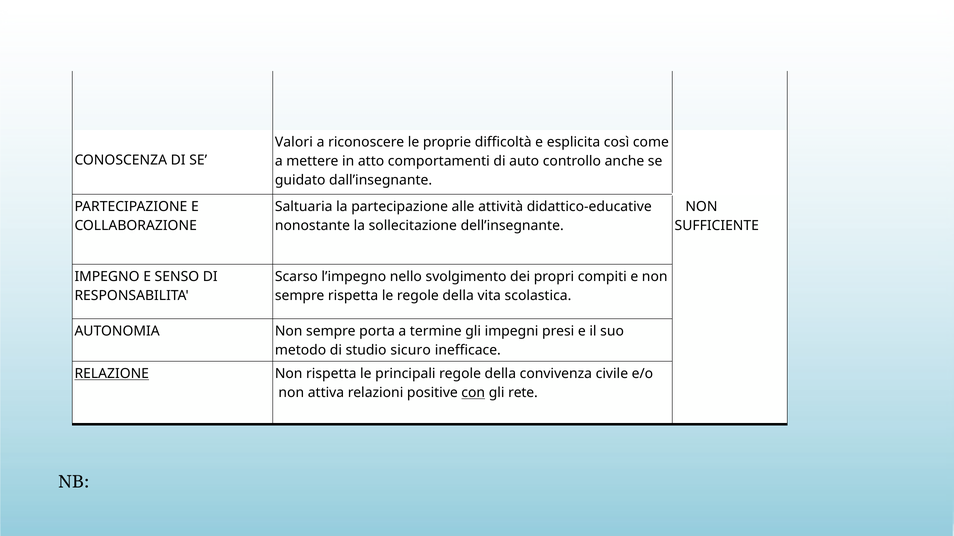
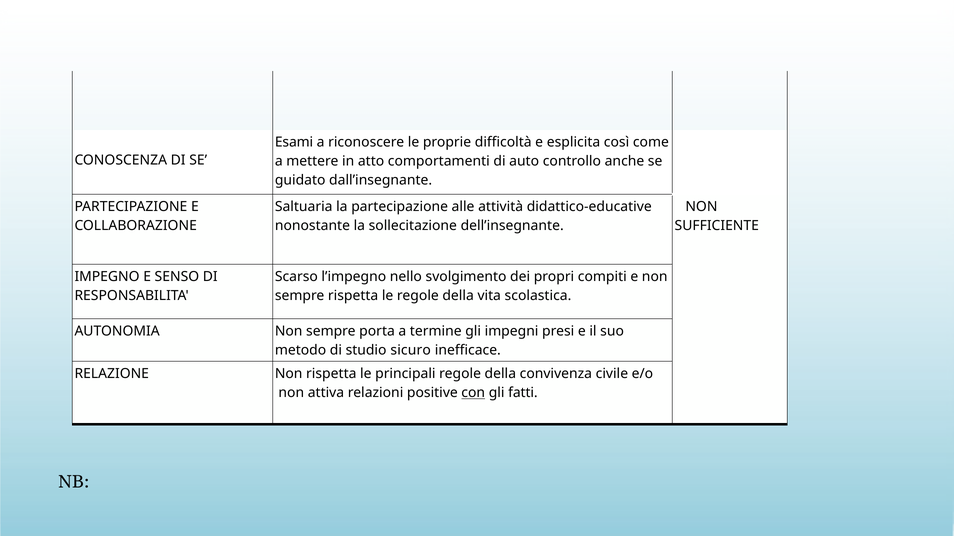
Valori: Valori -> Esami
RELAZIONE underline: present -> none
rete: rete -> fatti
